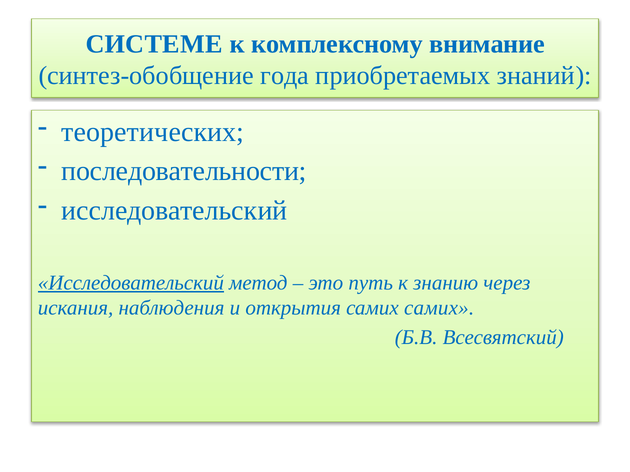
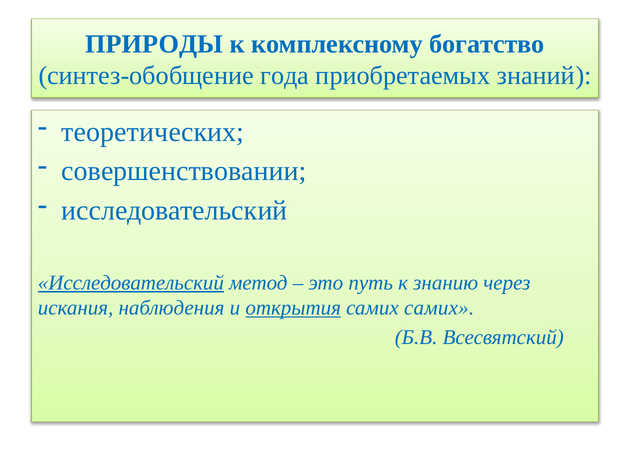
СИСТЕМЕ: СИСТЕМЕ -> ПРИРОДЫ
внимание: внимание -> богатство
последовательности: последовательности -> совершенствовании
открытия underline: none -> present
